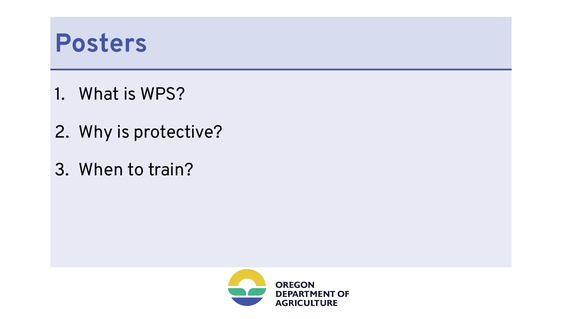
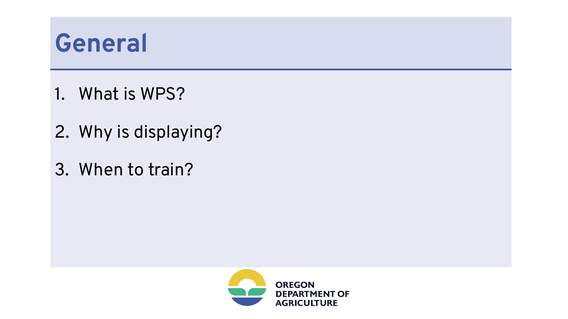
Posters: Posters -> General
protective: protective -> displaying
